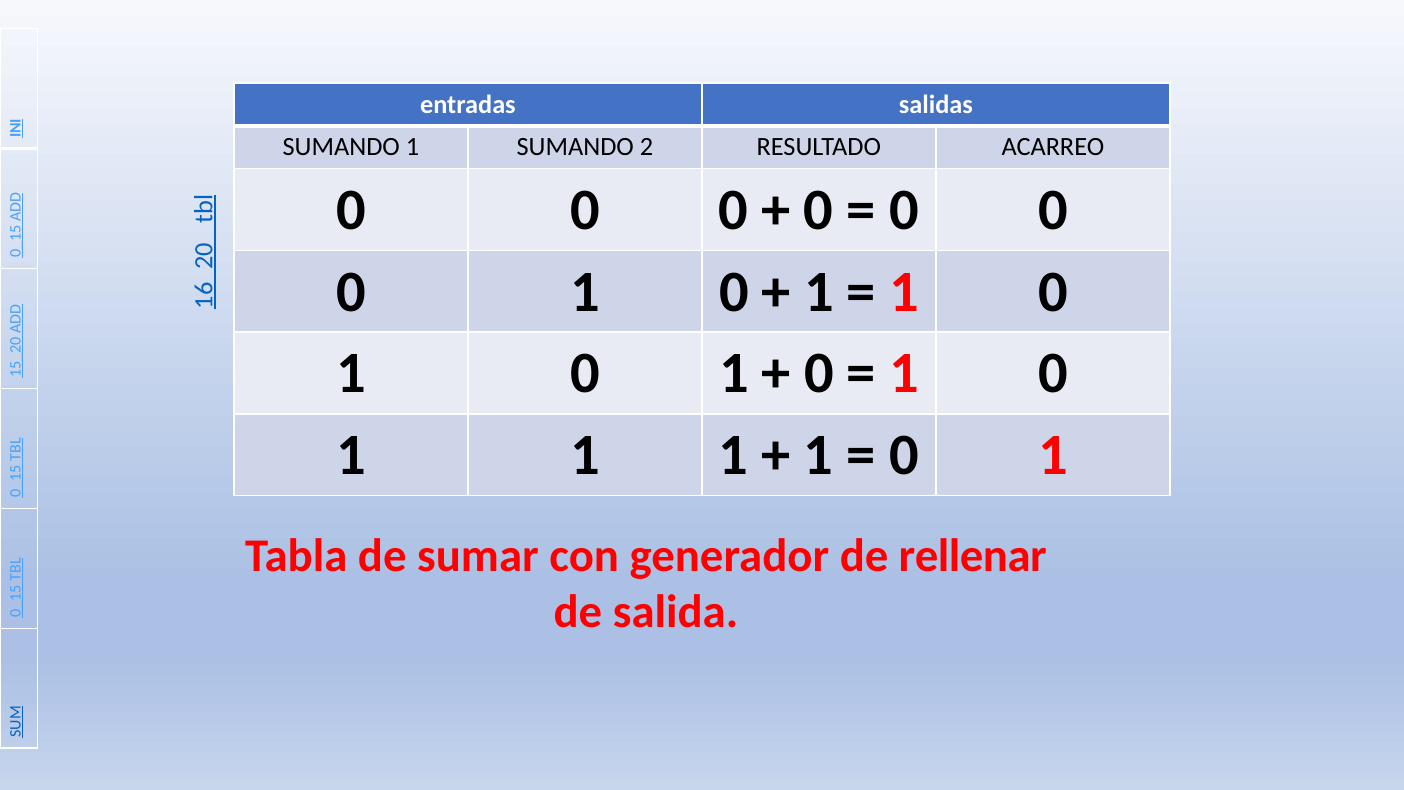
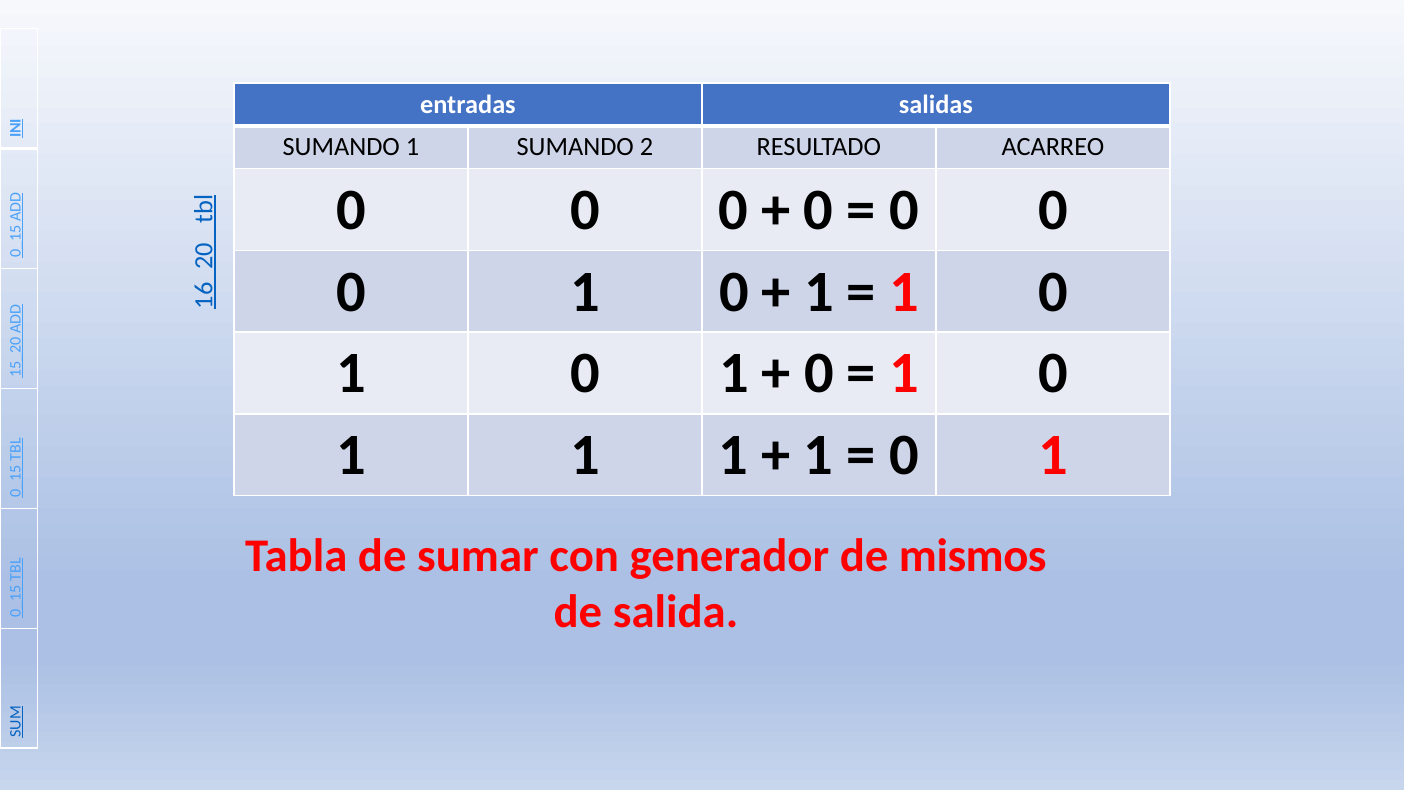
rellenar: rellenar -> mismos
